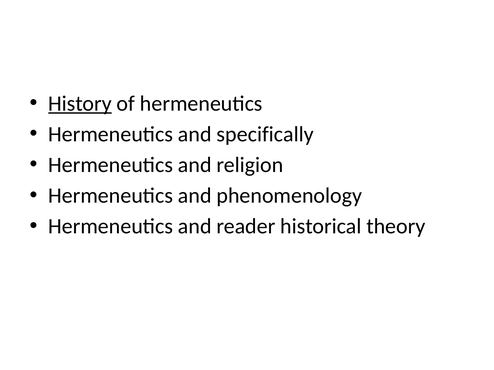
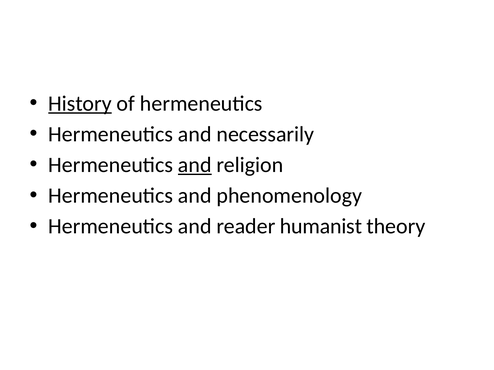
specifically: specifically -> necessarily
and at (195, 165) underline: none -> present
historical: historical -> humanist
